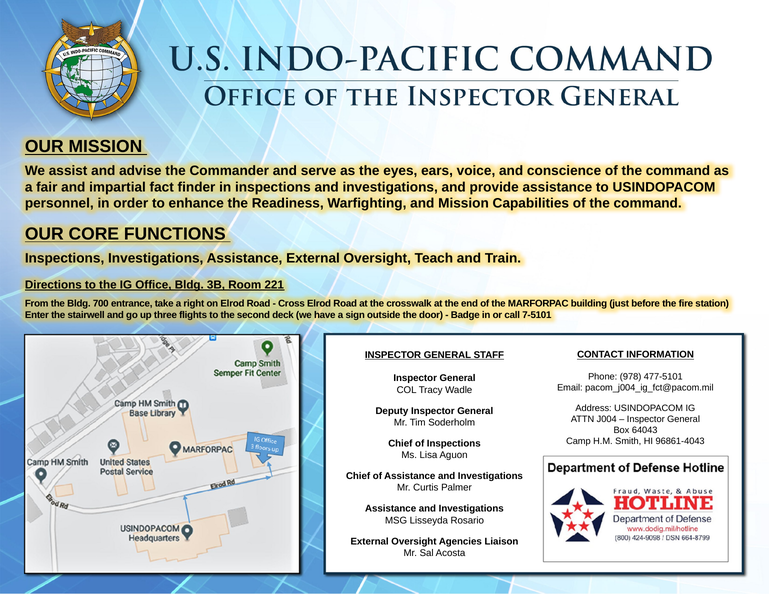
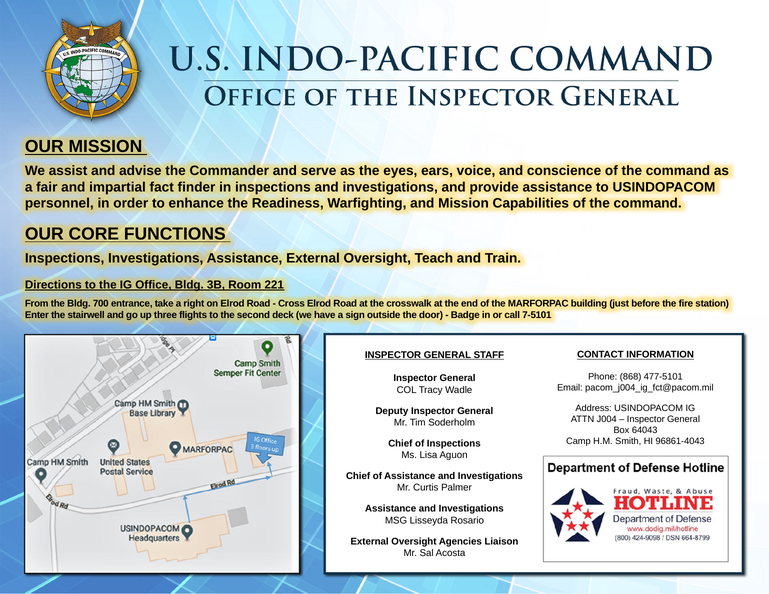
978: 978 -> 868
